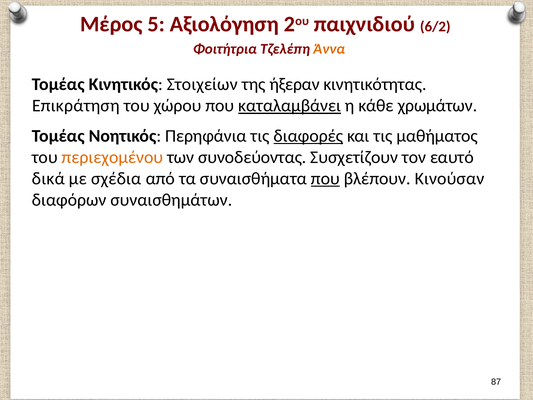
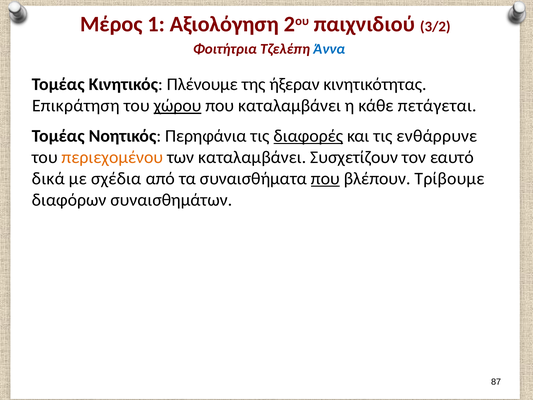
5: 5 -> 1
6/2: 6/2 -> 3/2
Άννα colour: orange -> blue
Στοιχείων: Στοιχείων -> Πλένουμε
χώρου underline: none -> present
καταλαμβάνει at (290, 106) underline: present -> none
χρωμάτων: χρωμάτων -> πετάγεται
μαθήματος: μαθήματος -> ενθάρρυνε
των συνοδεύοντας: συνοδεύοντας -> καταλαμβάνει
Κινούσαν: Κινούσαν -> Τρίβουμε
